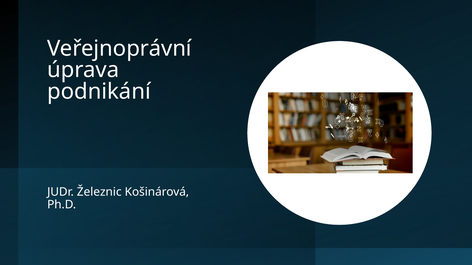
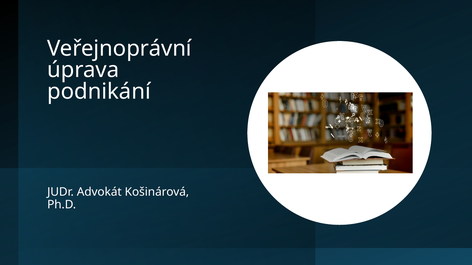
Železnic: Železnic -> Advokát
